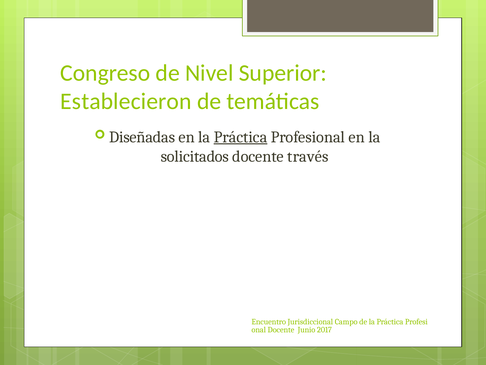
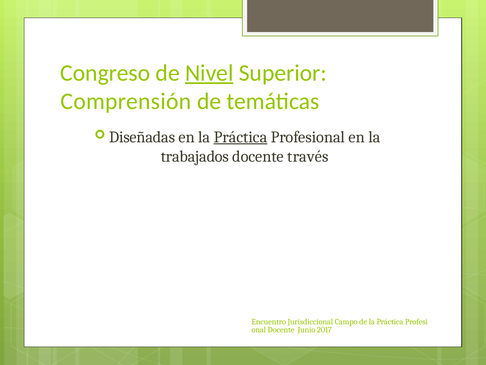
Nivel underline: none -> present
Establecieron: Establecieron -> Comprensión
solicitados: solicitados -> trabajados
